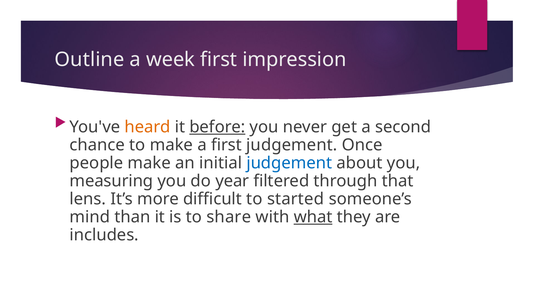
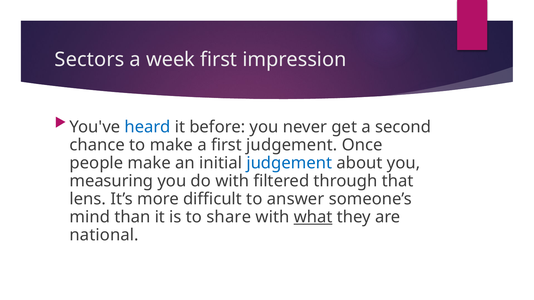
Outline: Outline -> Sectors
heard colour: orange -> blue
before underline: present -> none
do year: year -> with
started: started -> answer
includes: includes -> national
